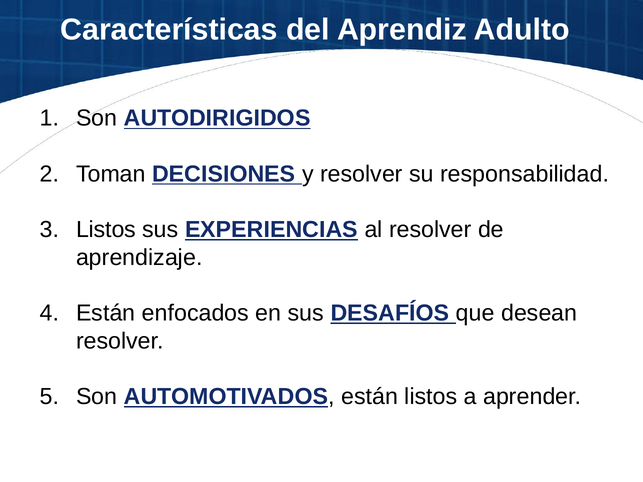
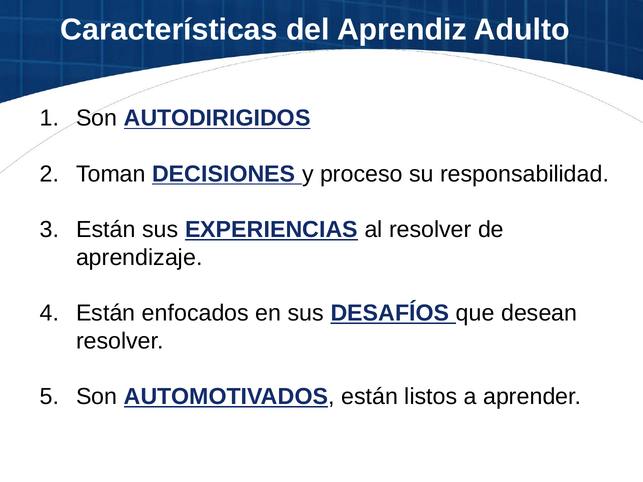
y resolver: resolver -> proceso
Listos at (106, 230): Listos -> Están
